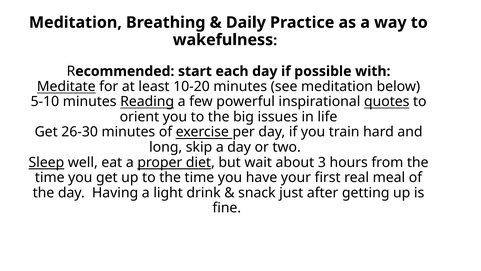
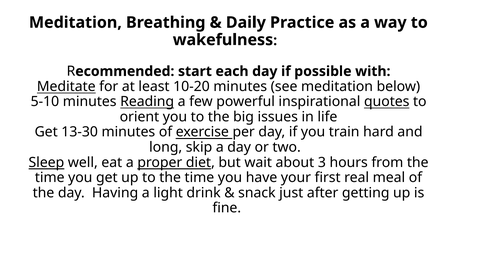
26-30: 26-30 -> 13-30
